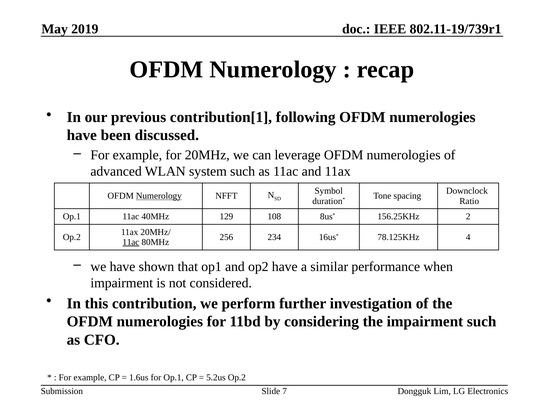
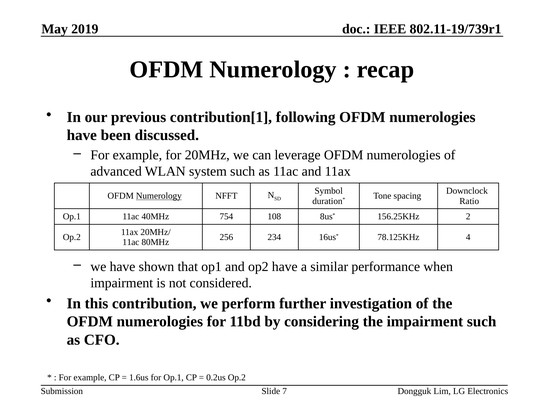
129: 129 -> 754
11ac at (131, 242) underline: present -> none
5.2us: 5.2us -> 0.2us
